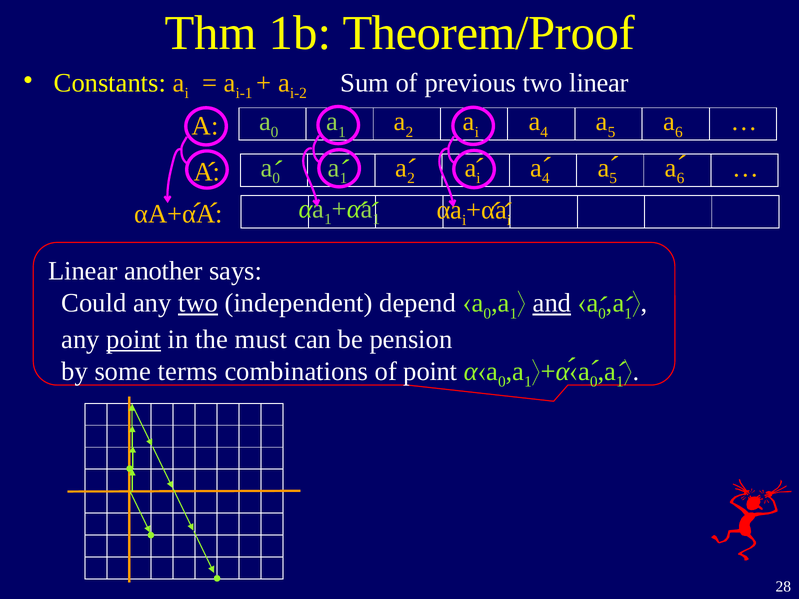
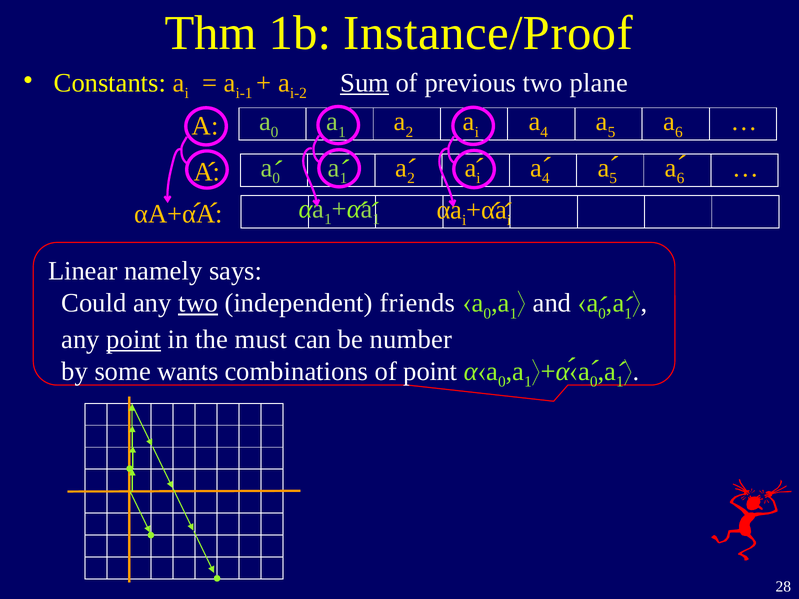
Theorem/Proof: Theorem/Proof -> Instance/Proof
Sum underline: none -> present
two linear: linear -> plane
another: another -> namely
depend: depend -> friends
and underline: present -> none
pension: pension -> number
terms: terms -> wants
